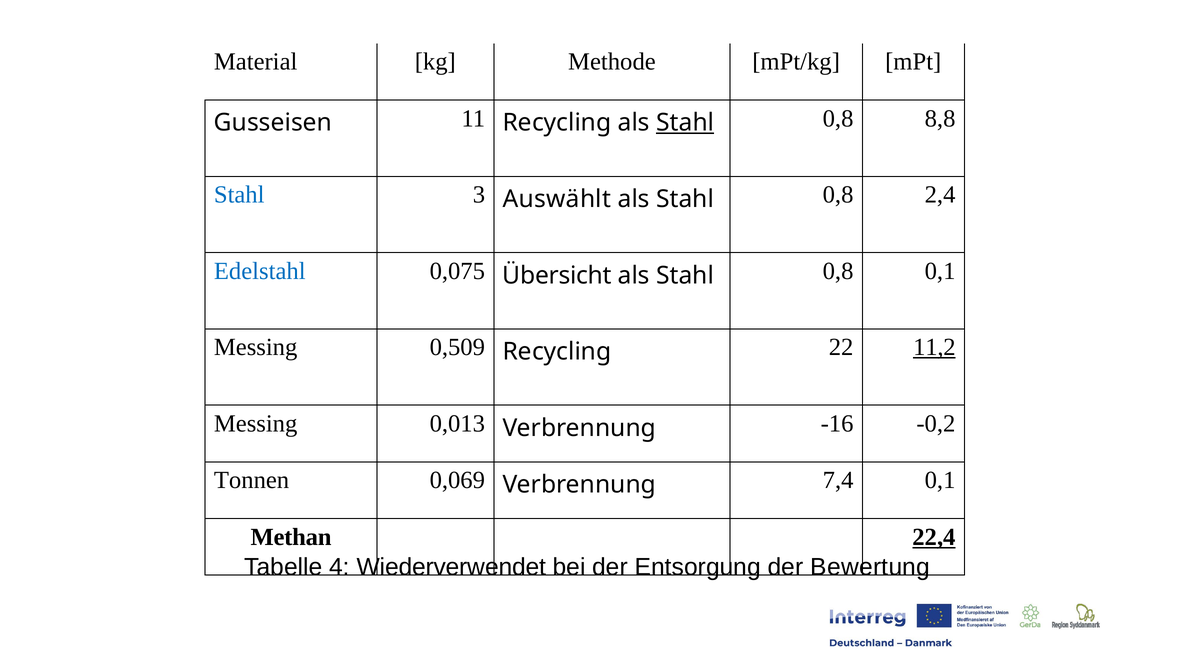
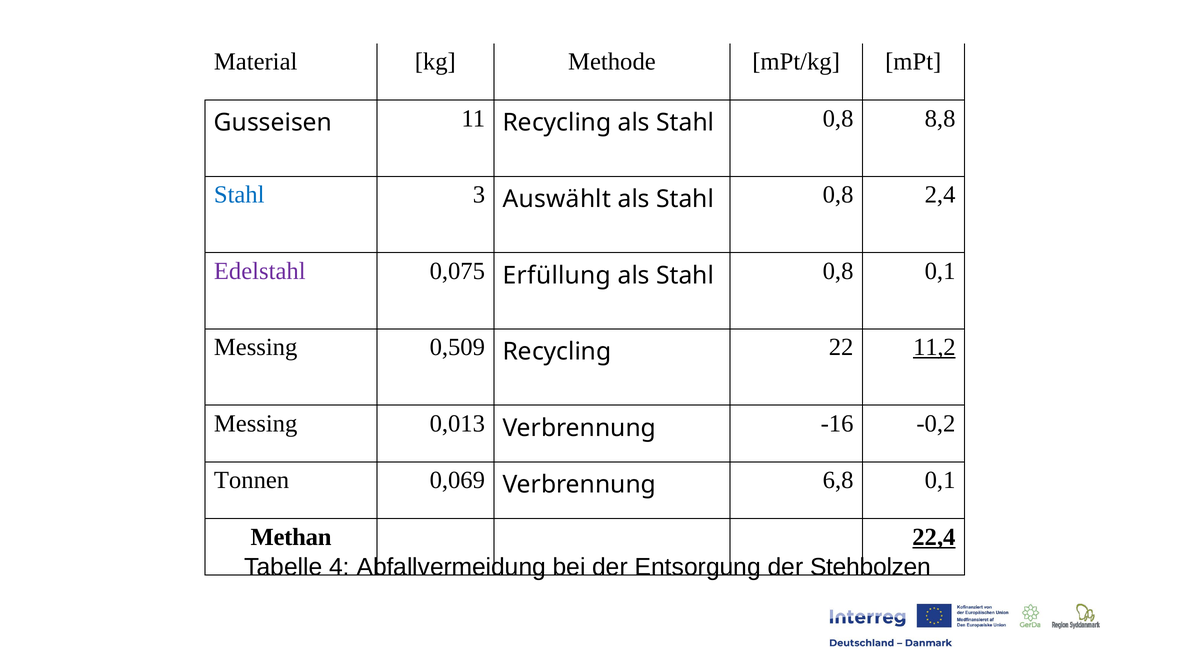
Stahl at (685, 123) underline: present -> none
Edelstahl colour: blue -> purple
Übersicht: Übersicht -> Erfüllung
7,4: 7,4 -> 6,8
Wiederverwendet: Wiederverwendet -> Abfallvermeidung
Bewertung: Bewertung -> Stehbolzen
